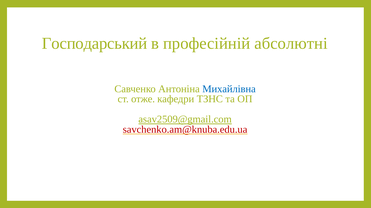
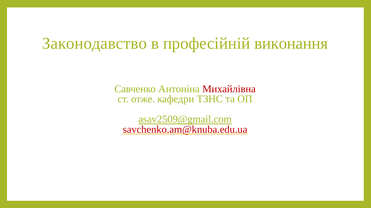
Господарський: Господарський -> Законодавство
абсолютні: абсолютні -> виконання
Михайлівна colour: blue -> red
